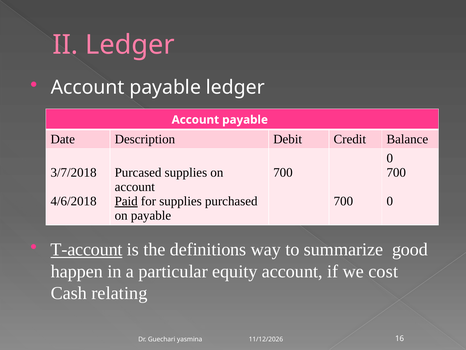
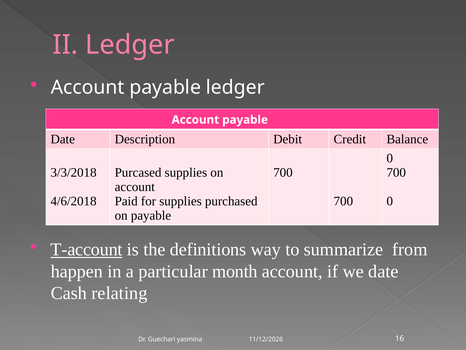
3/7/2018: 3/7/2018 -> 3/3/2018
Paid underline: present -> none
good: good -> from
equity: equity -> month
we cost: cost -> date
